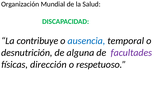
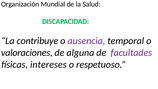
ausencia colour: blue -> purple
desnutrición: desnutrición -> valoraciones
dirección: dirección -> intereses
